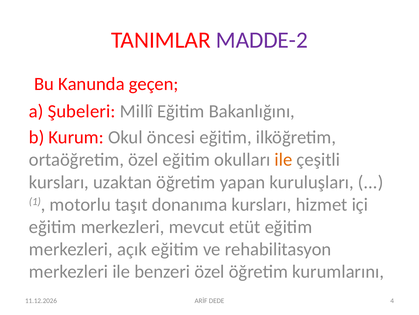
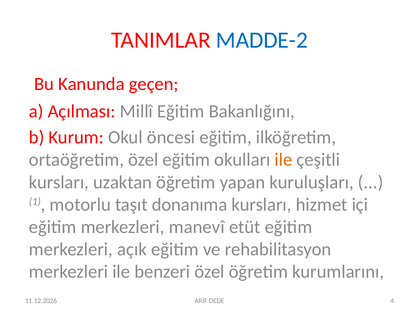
MADDE-2 colour: purple -> blue
Şubeleri: Şubeleri -> Açılması
mevcut: mevcut -> manevî
